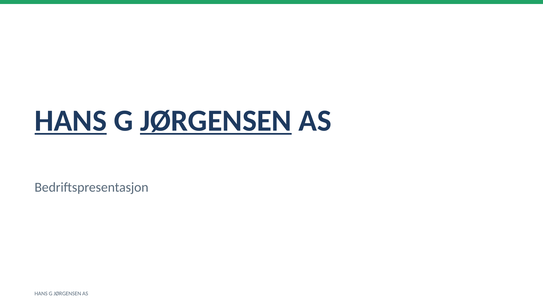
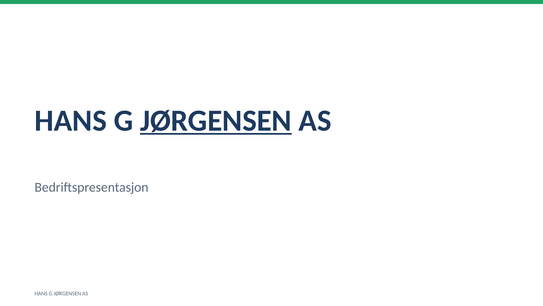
HANS at (71, 120) underline: present -> none
